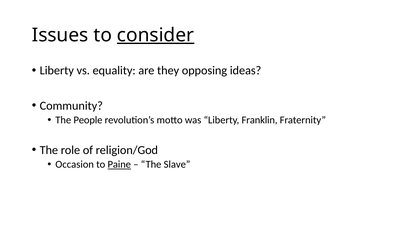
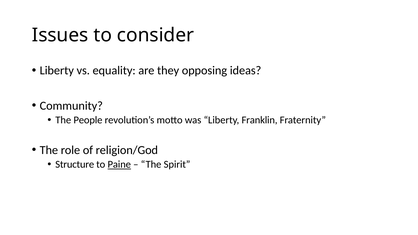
consider underline: present -> none
Occasion: Occasion -> Structure
Slave: Slave -> Spirit
